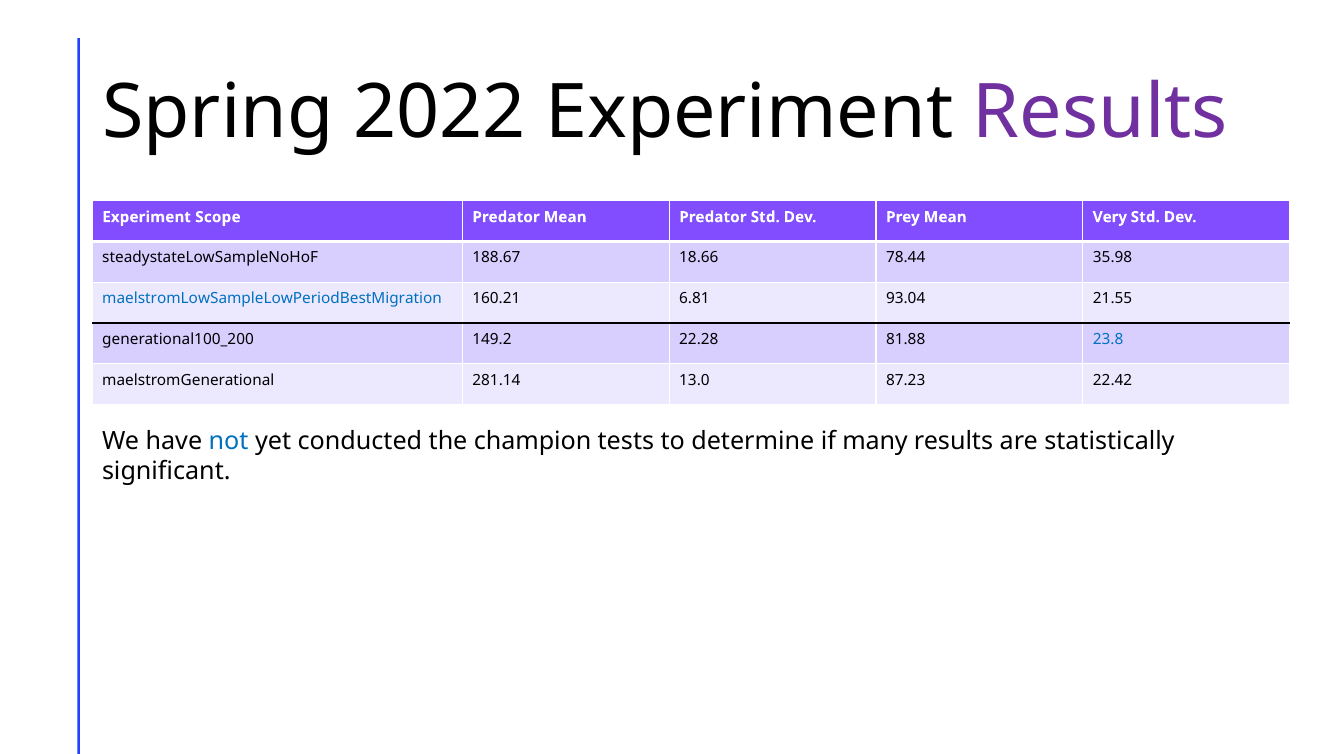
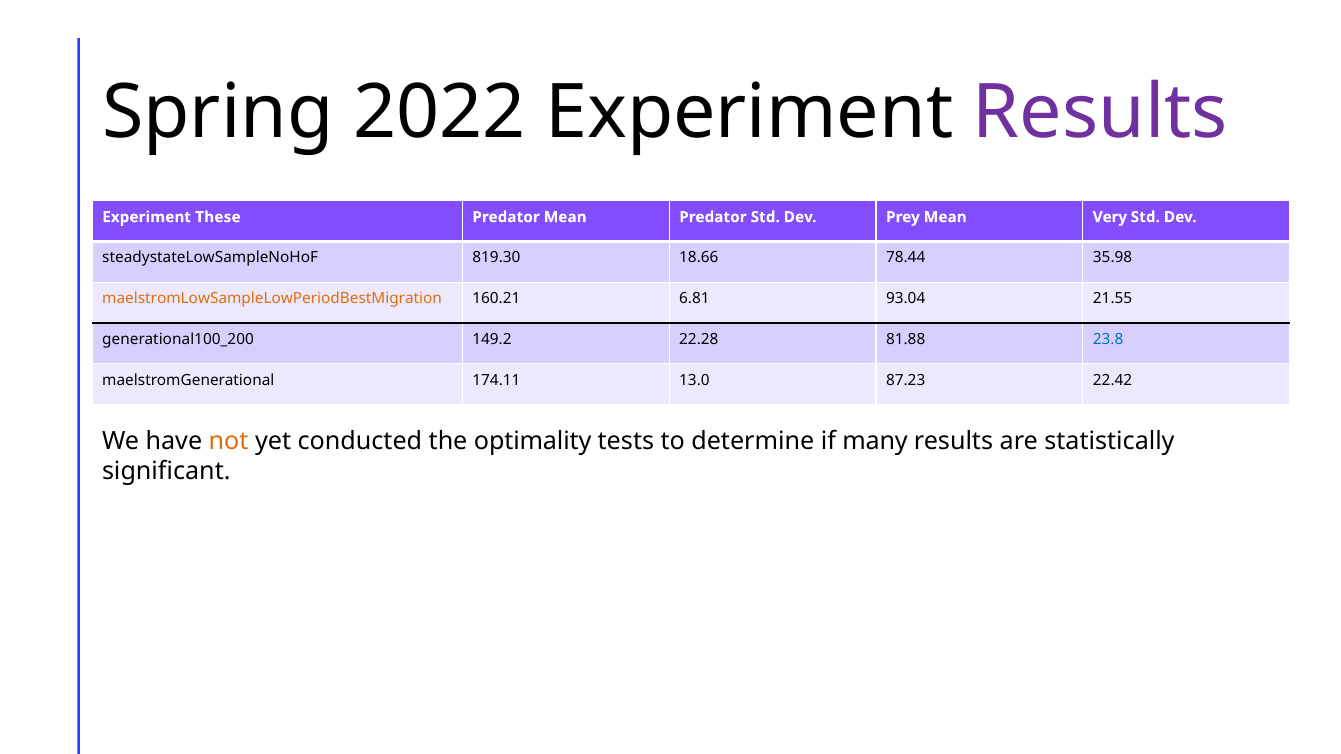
Scope: Scope -> These
188.67: 188.67 -> 819.30
maelstromLowSampleLowPeriodBestMigration colour: blue -> orange
281.14: 281.14 -> 174.11
not colour: blue -> orange
champion: champion -> optimality
